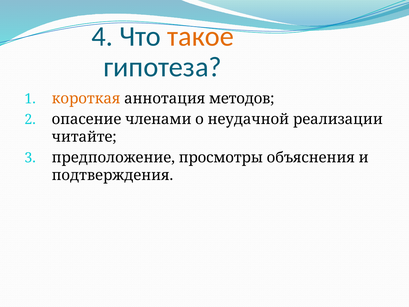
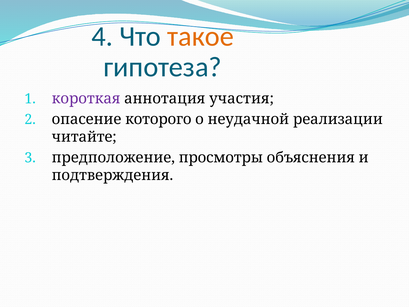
короткая colour: orange -> purple
методов: методов -> участия
членами: членами -> которого
